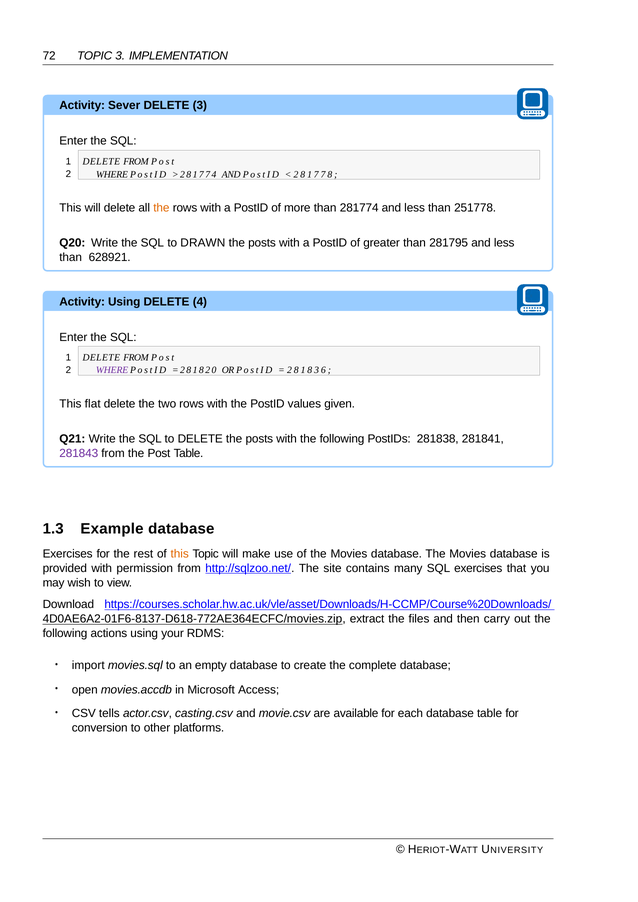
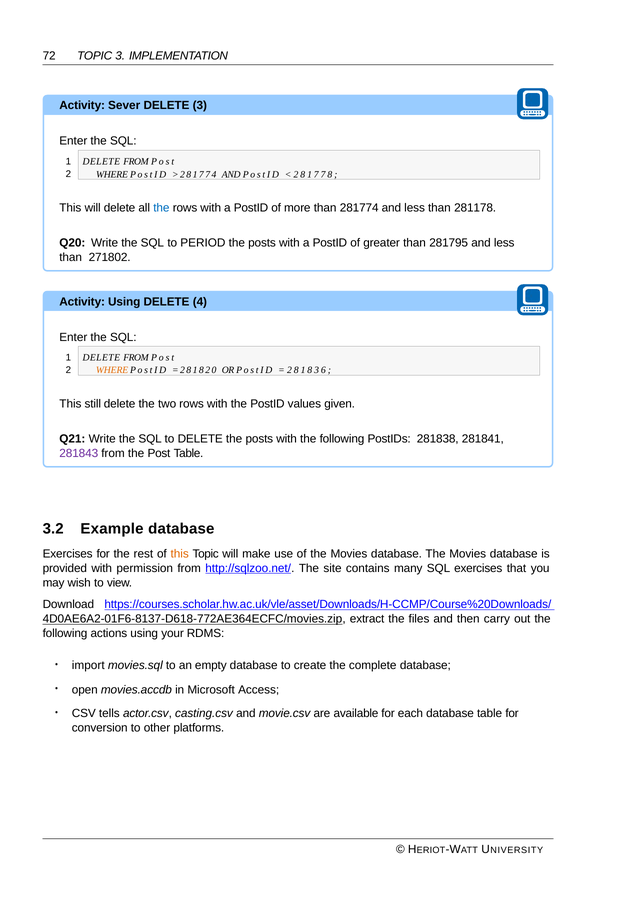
the at (161, 208) colour: orange -> blue
251778: 251778 -> 281178
DRAWN: DRAWN -> PERIOD
628921: 628921 -> 271802
WHERE at (112, 371) colour: purple -> orange
flat: flat -> still
1.3: 1.3 -> 3.2
